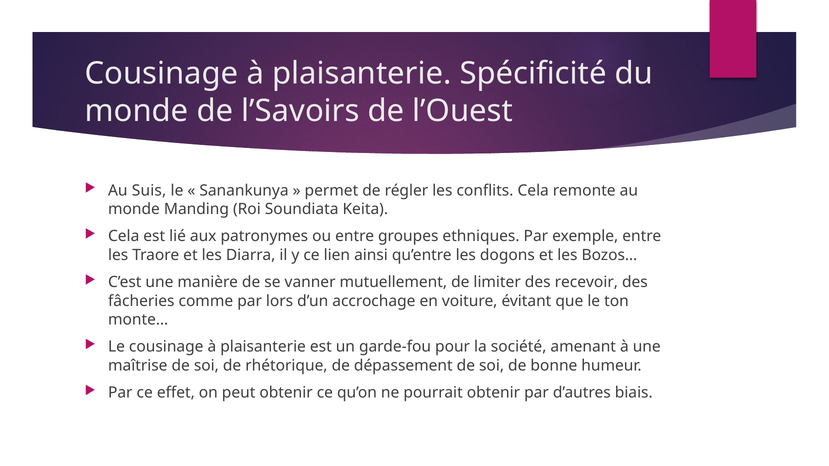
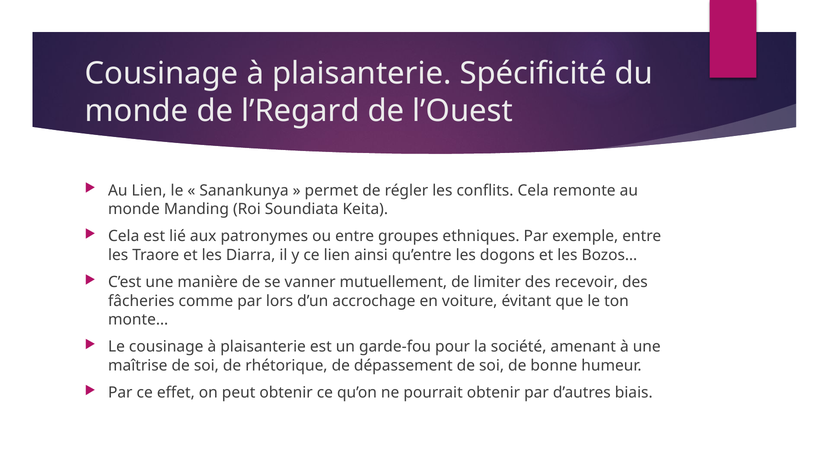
l’Savoirs: l’Savoirs -> l’Regard
Au Suis: Suis -> Lien
